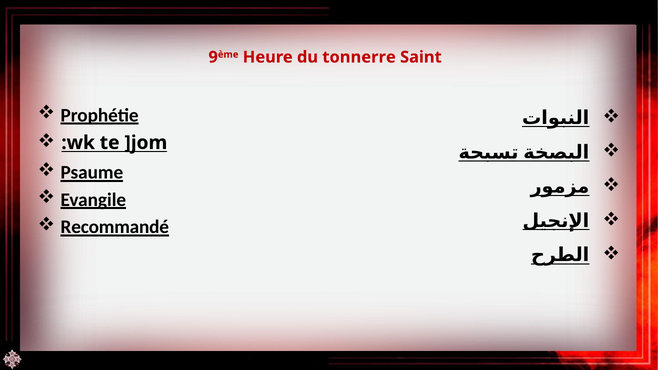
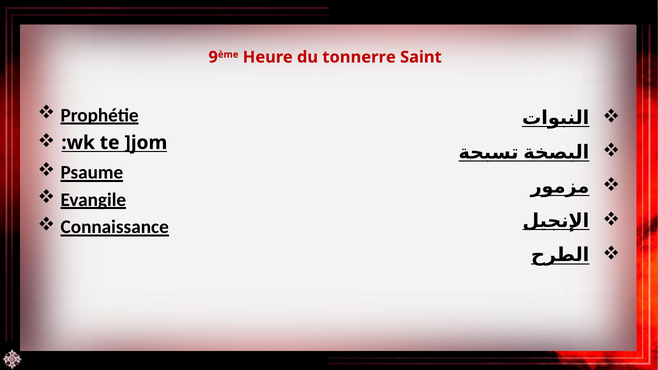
Recommandé: Recommandé -> Connaissance
